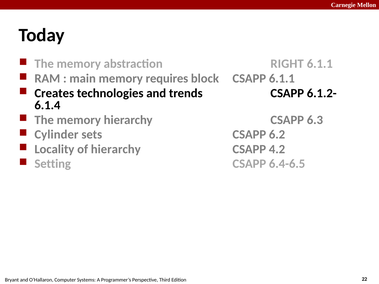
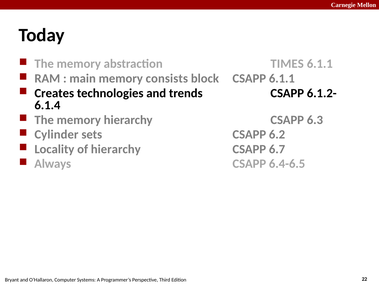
RIGHT: RIGHT -> TIMES
requires: requires -> consists
4.2: 4.2 -> 6.7
Setting: Setting -> Always
